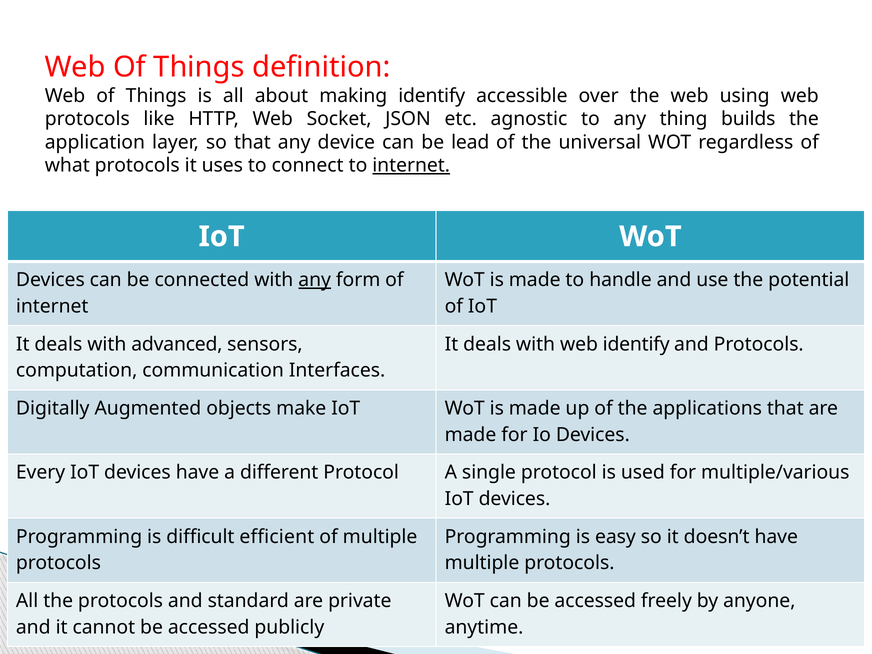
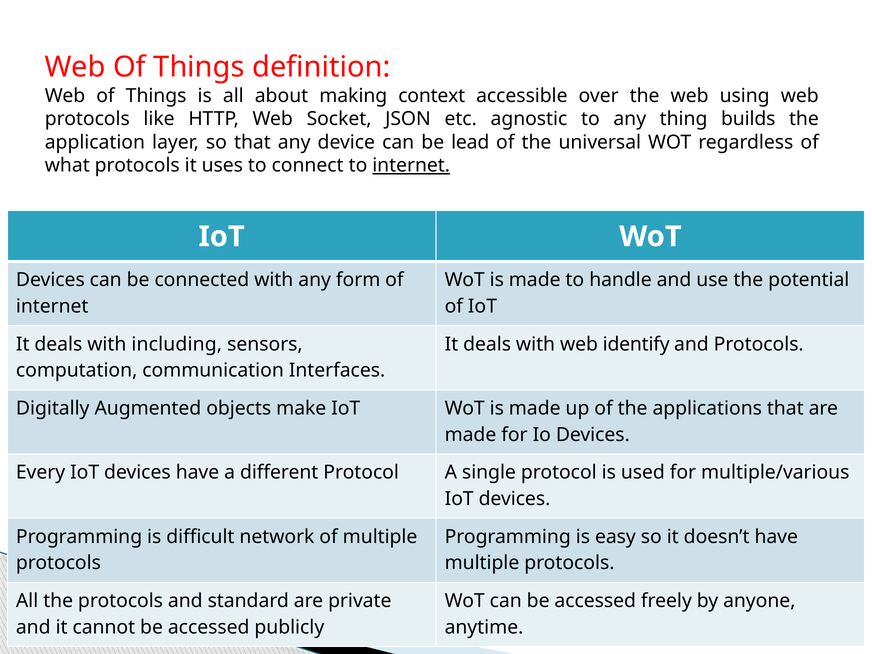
making identify: identify -> context
any at (315, 280) underline: present -> none
advanced: advanced -> including
efficient: efficient -> network
